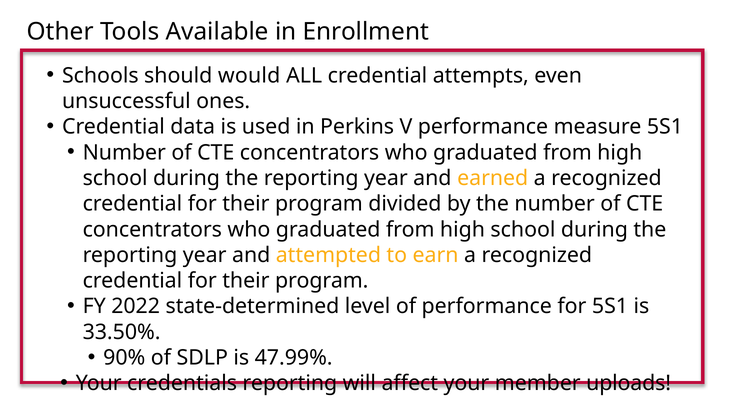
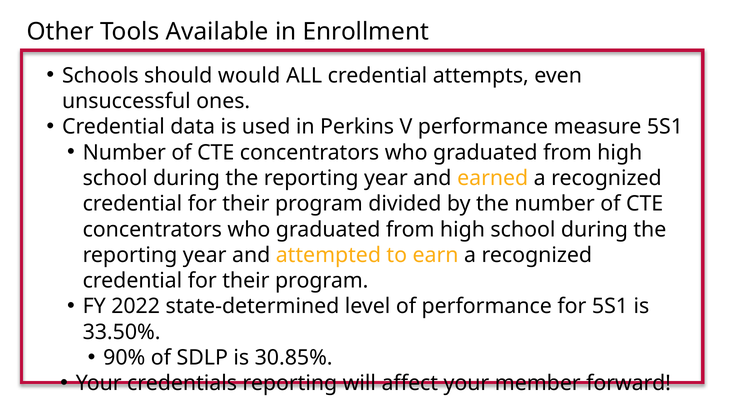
47.99%: 47.99% -> 30.85%
uploads: uploads -> forward
